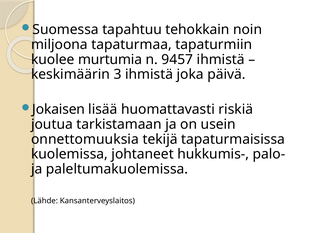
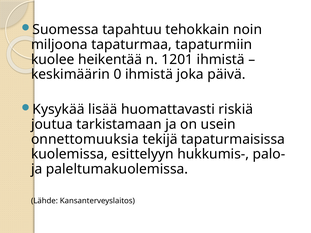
murtumia: murtumia -> heikentää
9457: 9457 -> 1201
3: 3 -> 0
Jokaisen: Jokaisen -> Kysykää
johtaneet: johtaneet -> esittelyyn
